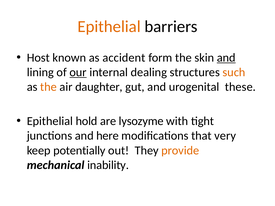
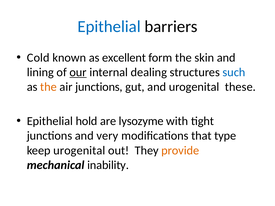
Epithelial at (109, 27) colour: orange -> blue
Host: Host -> Cold
accident: accident -> excellent
and at (226, 58) underline: present -> none
such colour: orange -> blue
air daughter: daughter -> junctions
here: here -> very
very: very -> type
keep potentially: potentially -> urogenital
